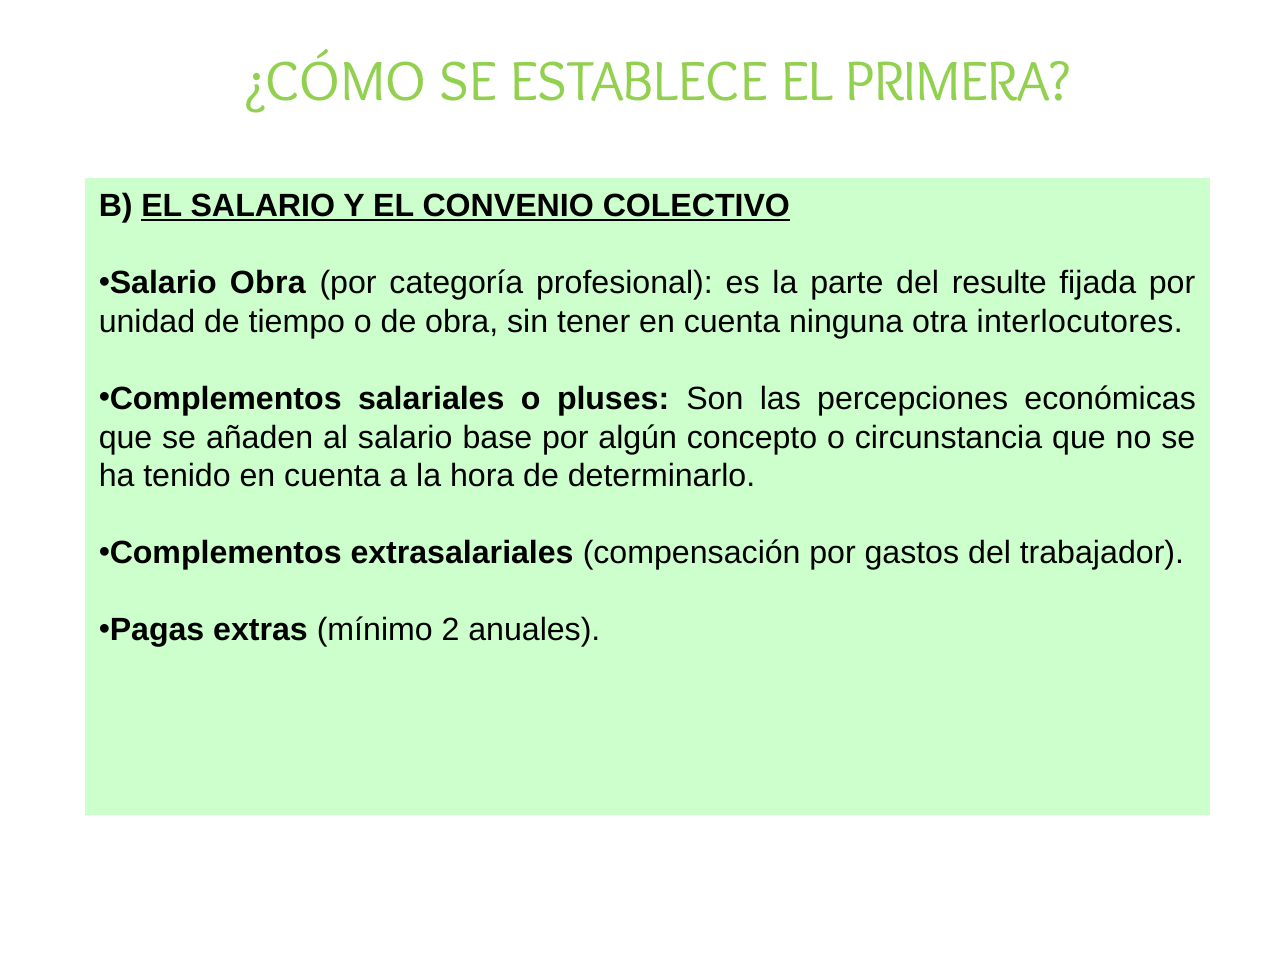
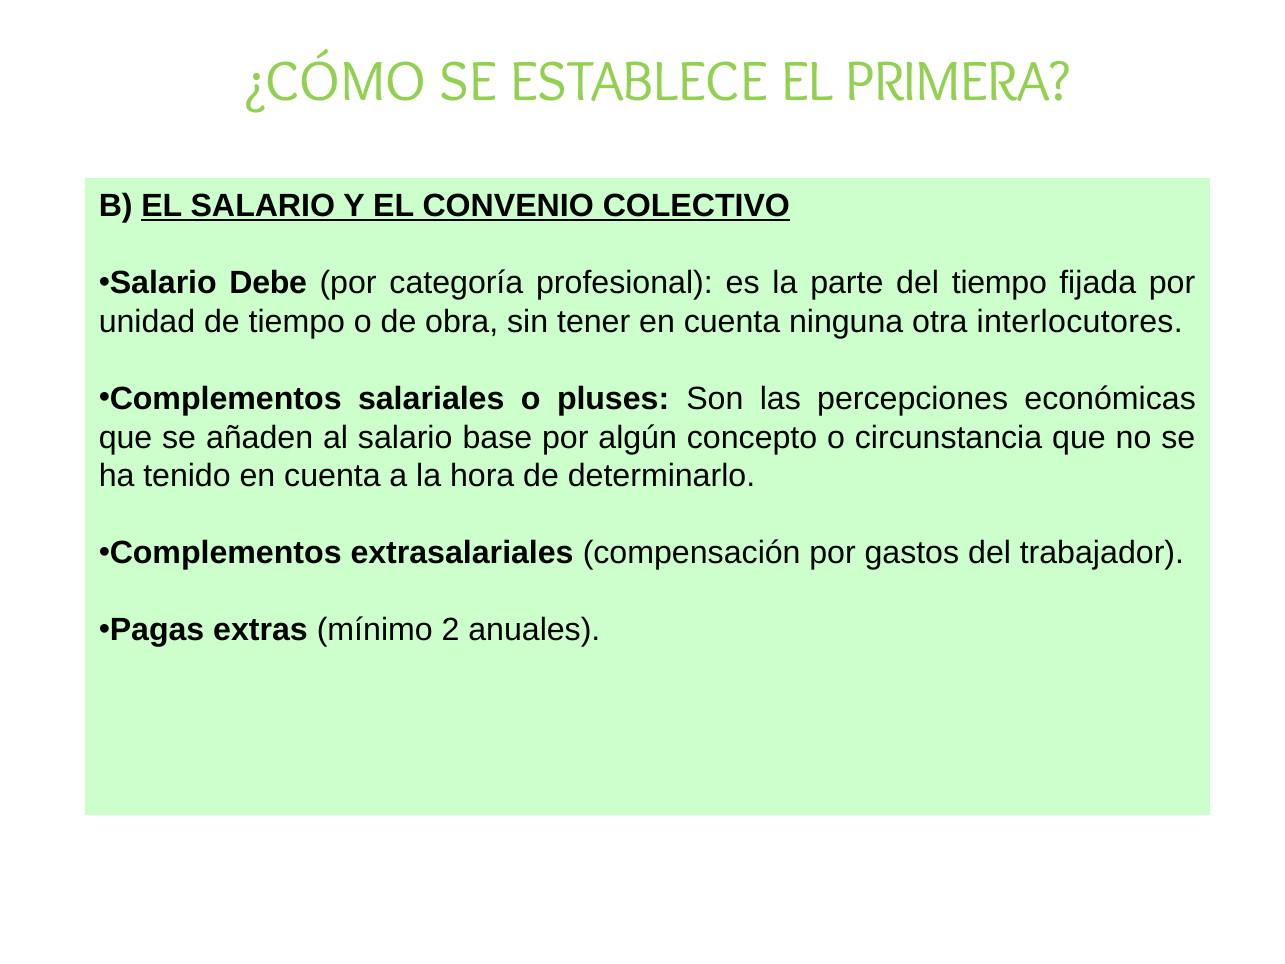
Salario Obra: Obra -> Debe
del resulte: resulte -> tiempo
